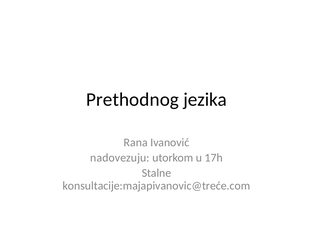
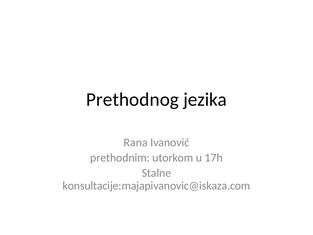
nadovezuju: nadovezuju -> prethodnim
konsultacije:majapivanovic@treće.com: konsultacije:majapivanovic@treće.com -> konsultacije:majapivanovic@iskaza.com
